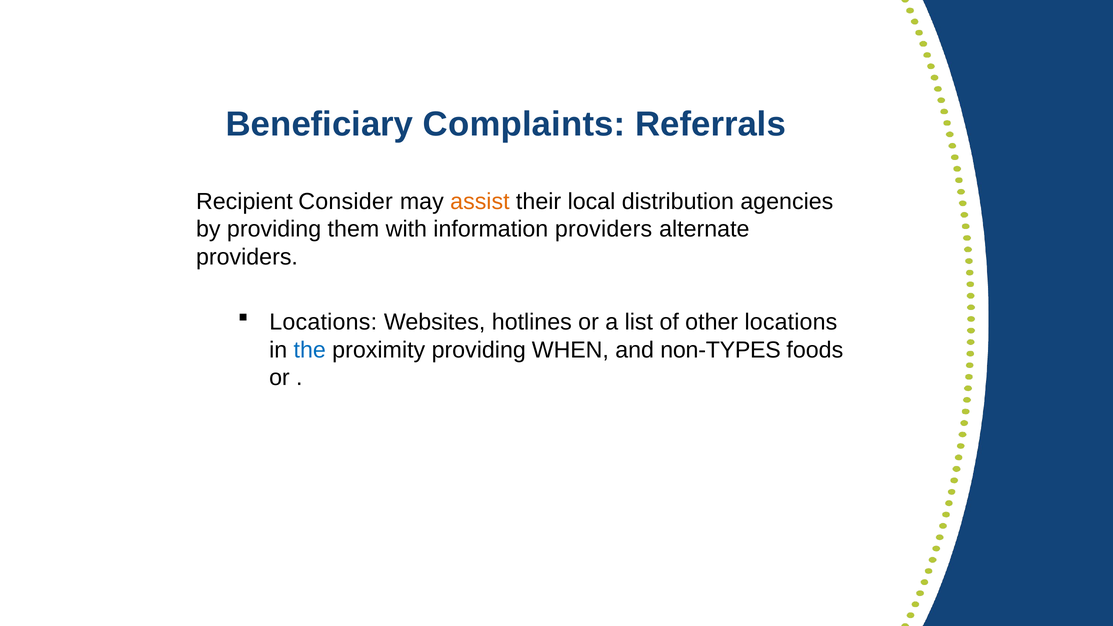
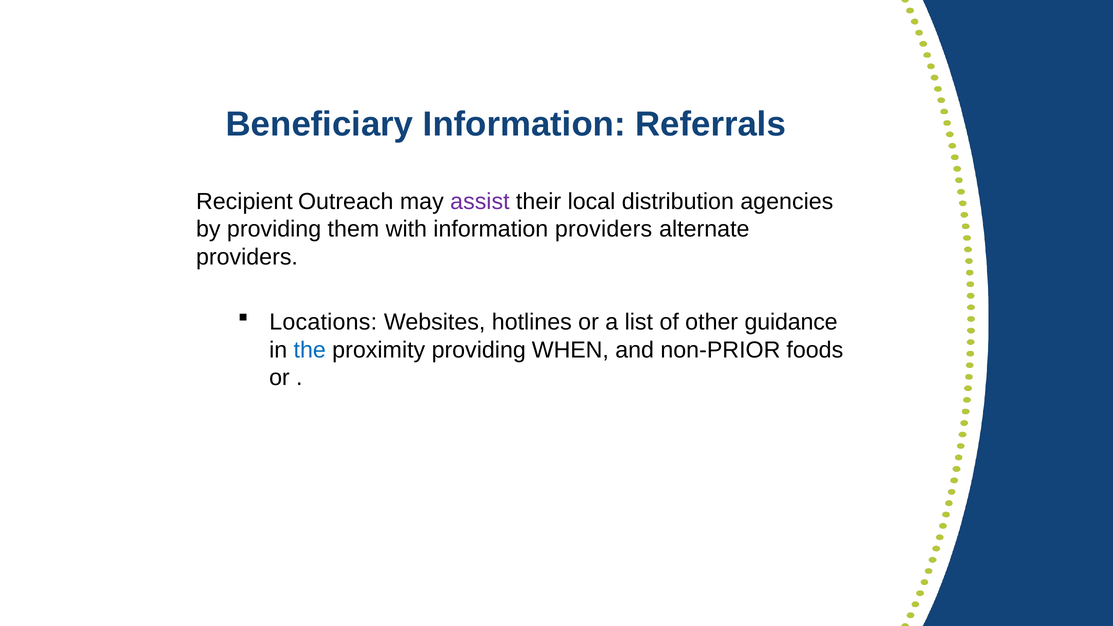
Beneficiary Complaints: Complaints -> Information
Consider: Consider -> Outreach
assist colour: orange -> purple
other locations: locations -> guidance
non-TYPES: non-TYPES -> non-PRIOR
